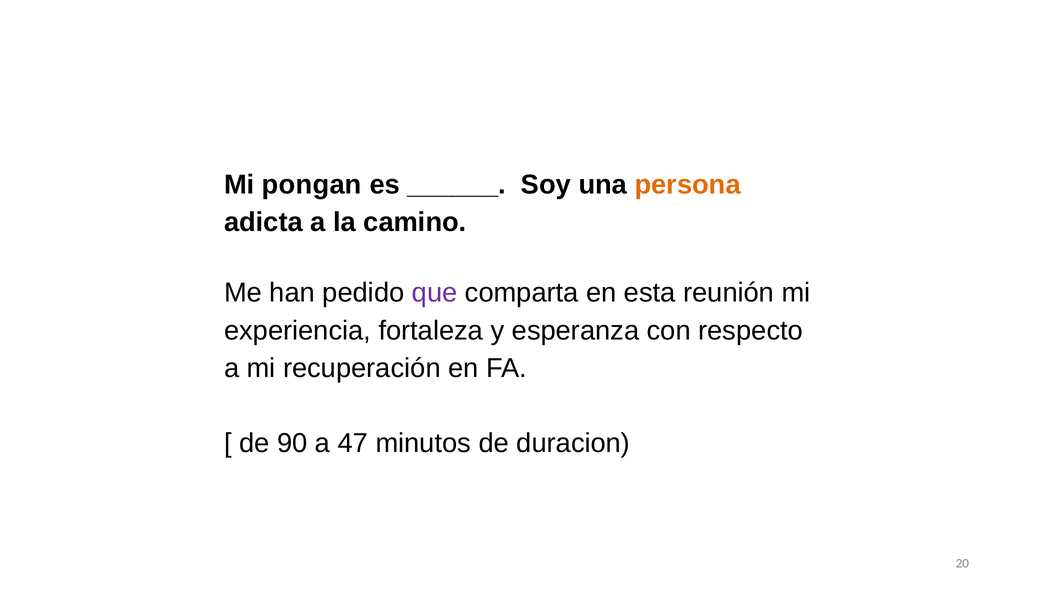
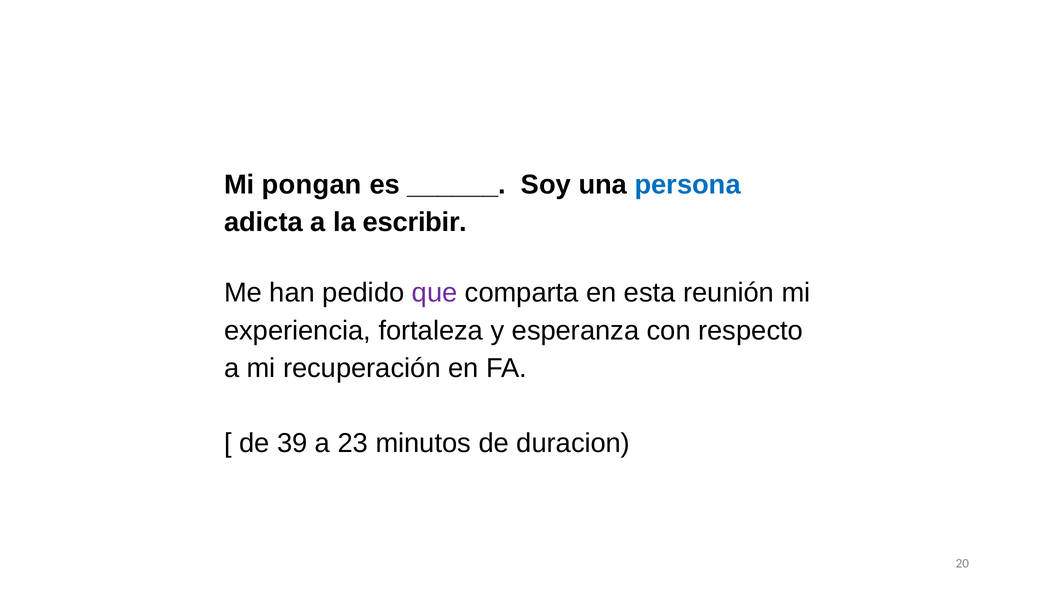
persona colour: orange -> blue
camino: camino -> escribir
90: 90 -> 39
47: 47 -> 23
